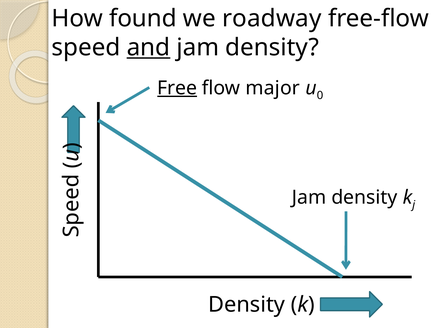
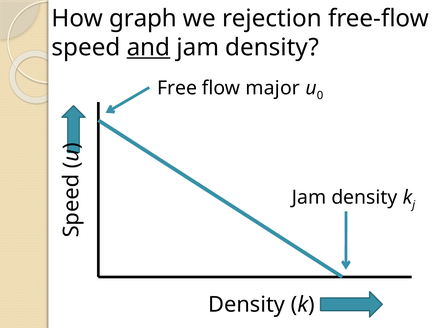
found: found -> graph
roadway: roadway -> rejection
Free underline: present -> none
